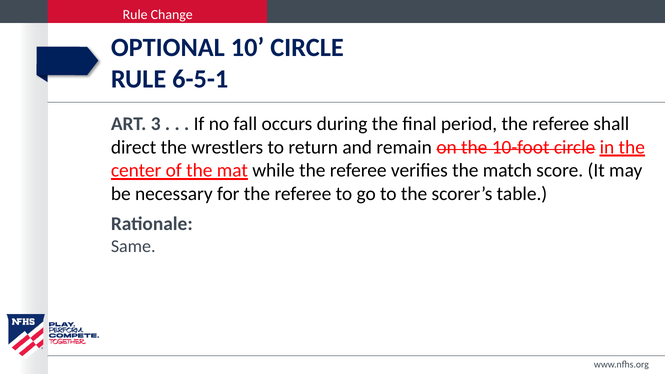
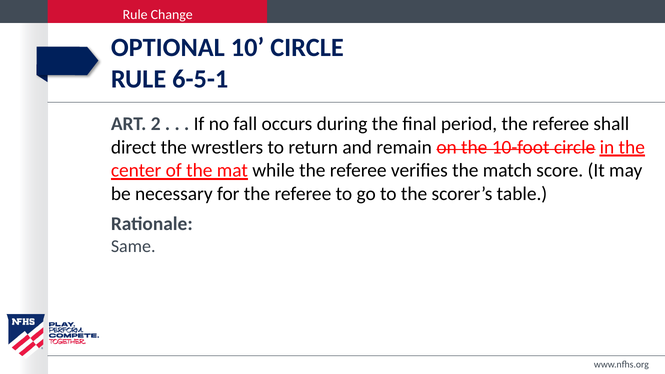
3: 3 -> 2
